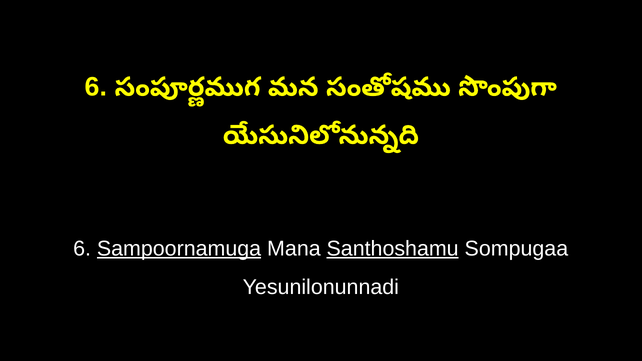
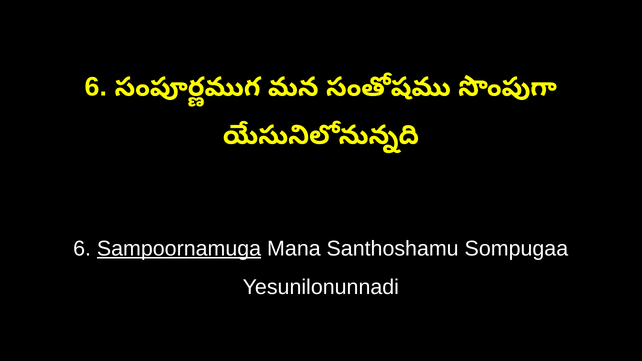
Santhoshamu underline: present -> none
